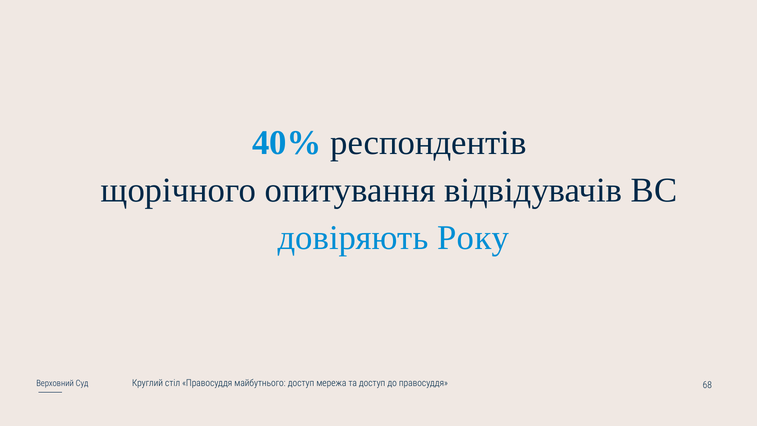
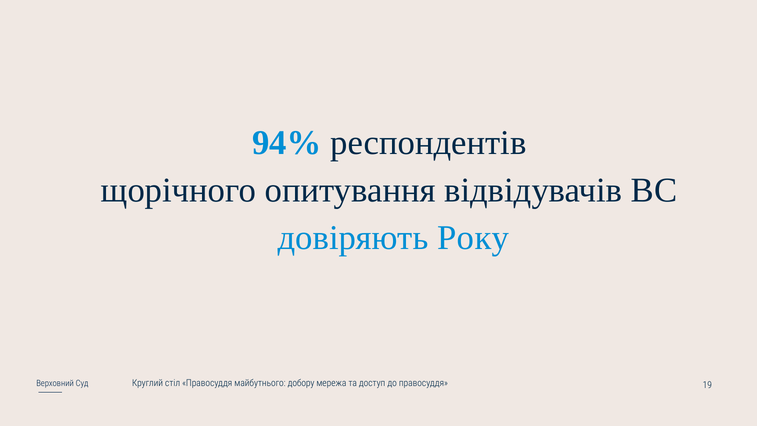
40%: 40% -> 94%
майбутнього доступ: доступ -> добору
68: 68 -> 19
